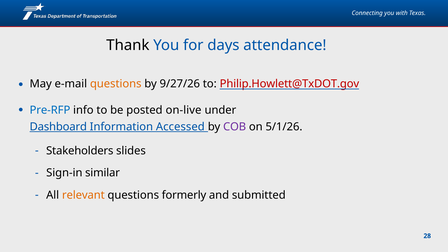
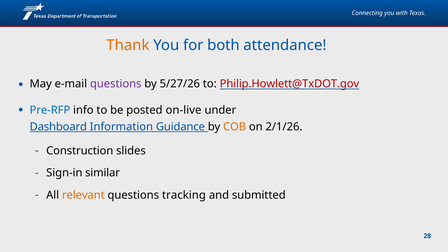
Thank colour: black -> orange
days: days -> both
questions at (116, 84) colour: orange -> purple
9/27/26: 9/27/26 -> 5/27/26
Accessed: Accessed -> Guidance
COB colour: purple -> orange
5/1/26: 5/1/26 -> 2/1/26
Stakeholders: Stakeholders -> Construction
formerly: formerly -> tracking
